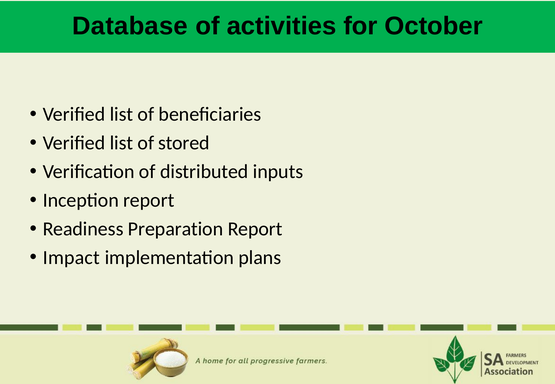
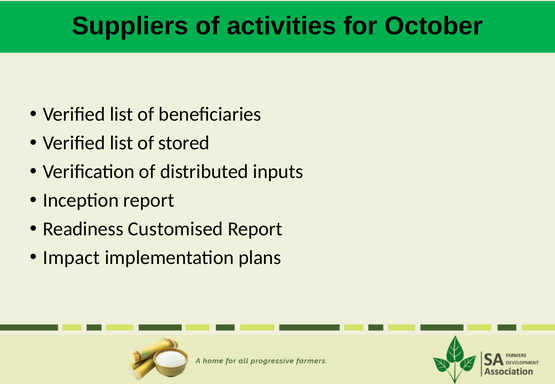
Database: Database -> Suppliers
Preparation: Preparation -> Customised
